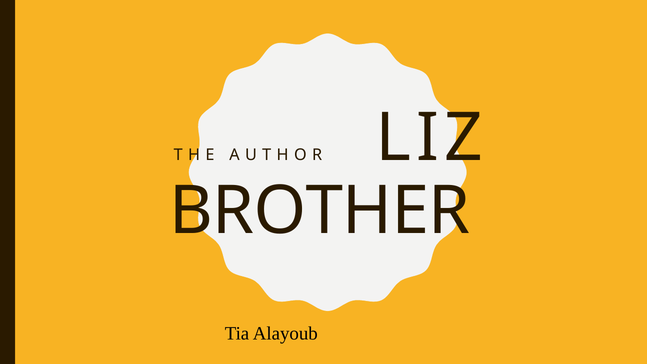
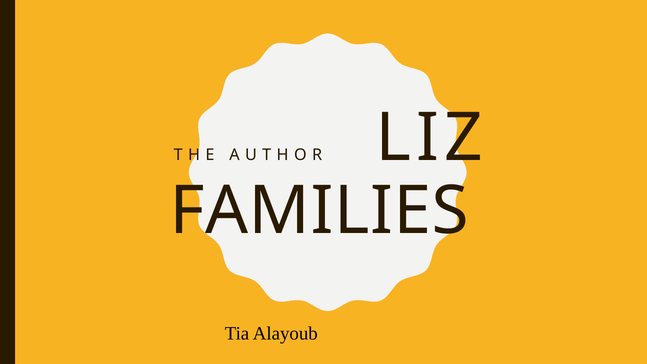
BROTHER: BROTHER -> FAMILIES
